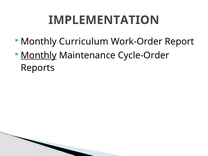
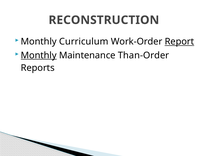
IMPLEMENTATION: IMPLEMENTATION -> RECONSTRUCTION
Report underline: none -> present
Cycle-Order: Cycle-Order -> Than-Order
